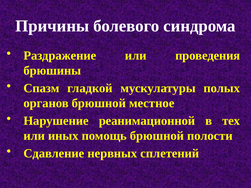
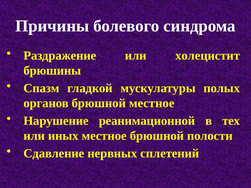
проведения: проведения -> холецистит
иных помощь: помощь -> местное
